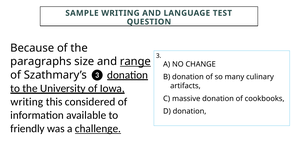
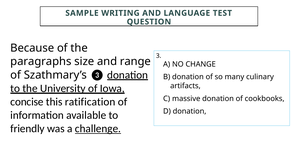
range underline: present -> none
writing at (27, 102): writing -> concise
considered: considered -> ratification
